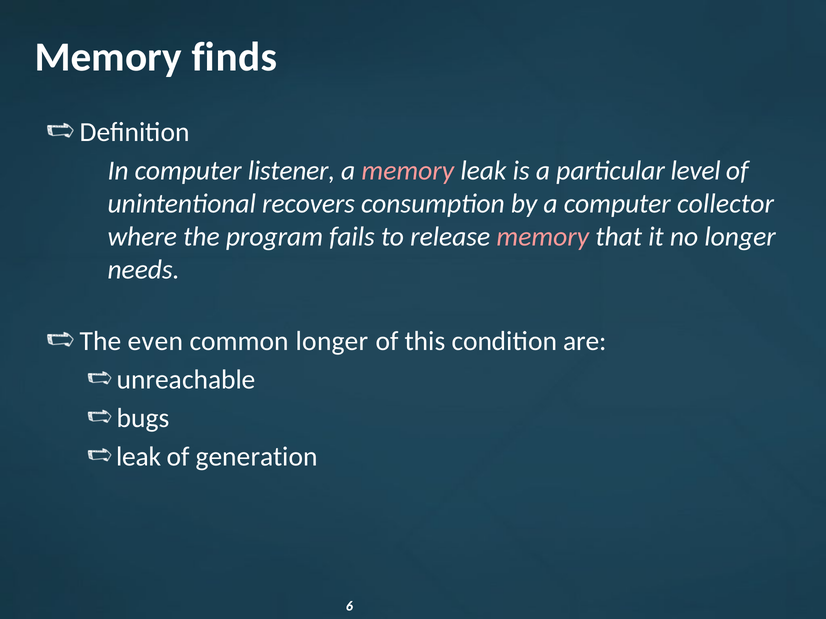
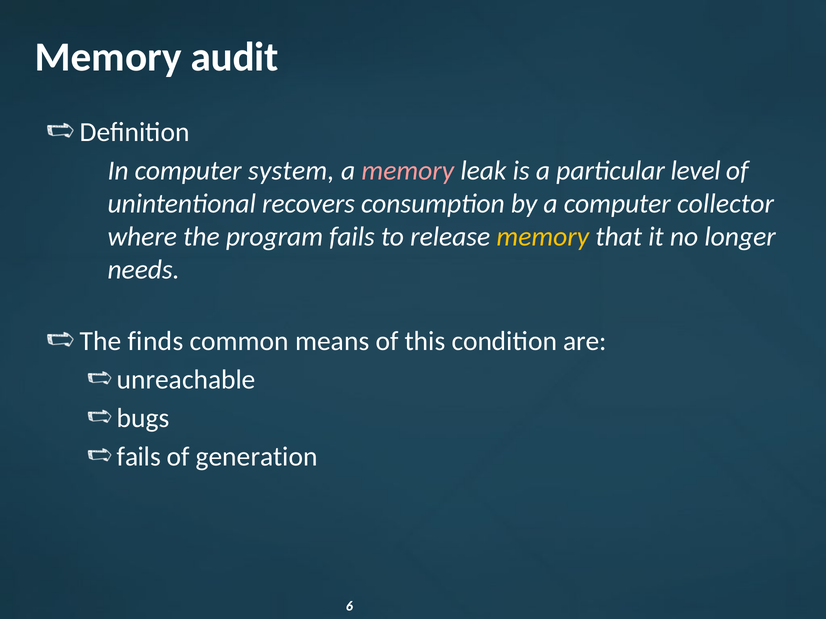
finds: finds -> audit
listener: listener -> system
memory at (543, 237) colour: pink -> yellow
even: even -> finds
common longer: longer -> means
leak at (139, 457): leak -> fails
